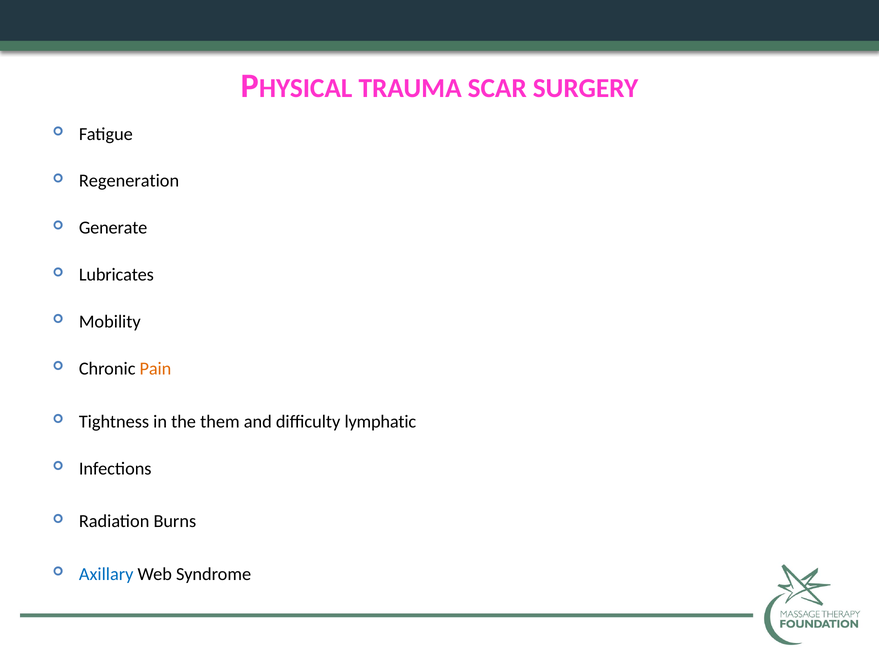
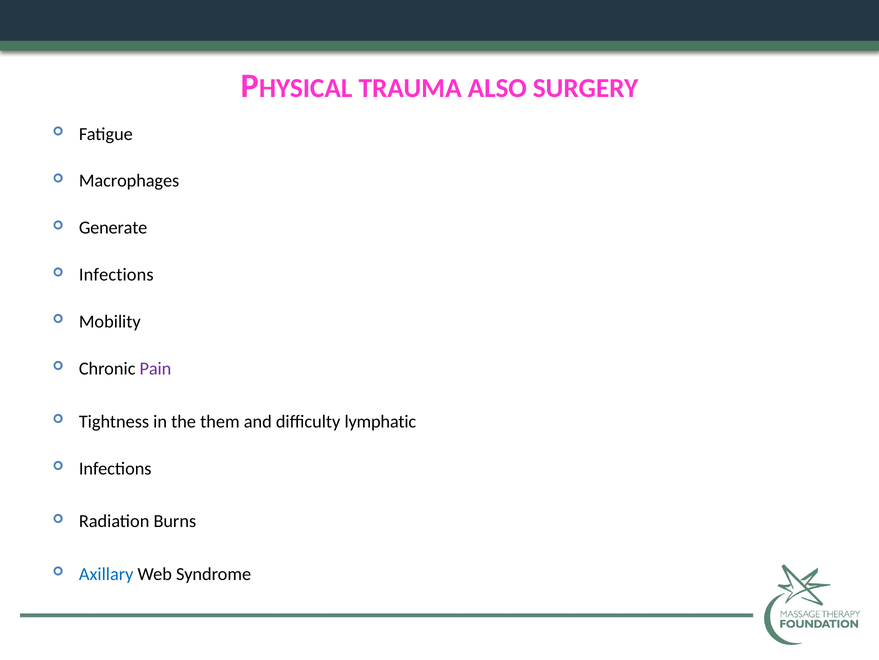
SCAR: SCAR -> ALSO
Regeneration: Regeneration -> Macrophages
Lubricates at (116, 274): Lubricates -> Infections
Pain colour: orange -> purple
